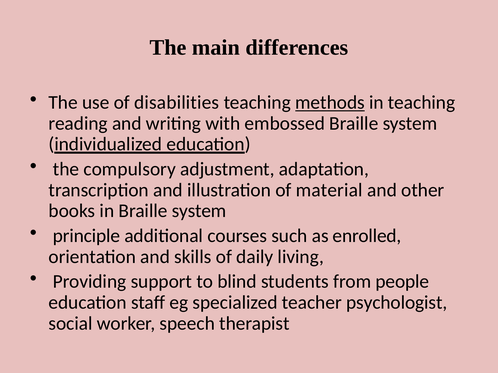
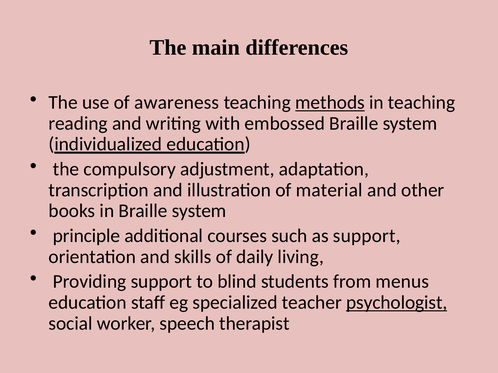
disabilities: disabilities -> awareness
as enrolled: enrolled -> support
people: people -> menus
psychologist underline: none -> present
